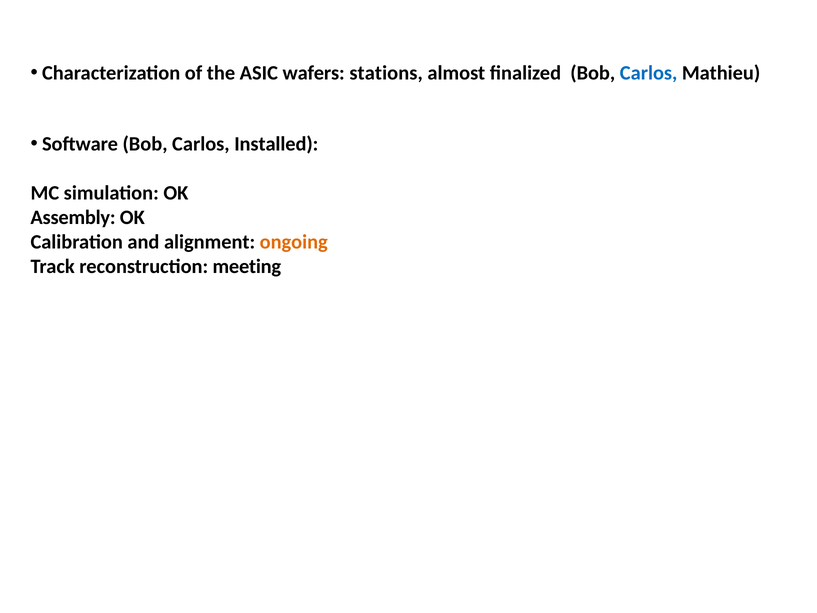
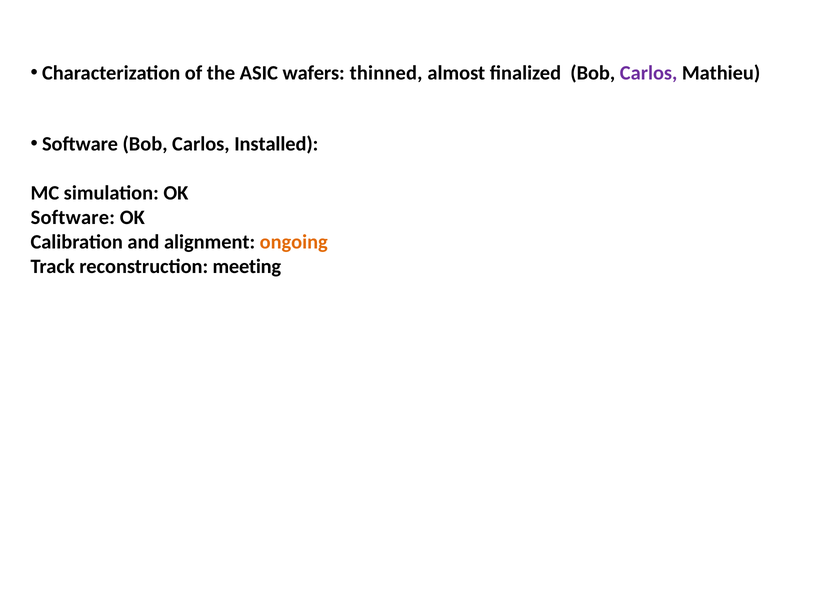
stations: stations -> thinned
Carlos at (649, 73) colour: blue -> purple
Assembly at (73, 217): Assembly -> Software
